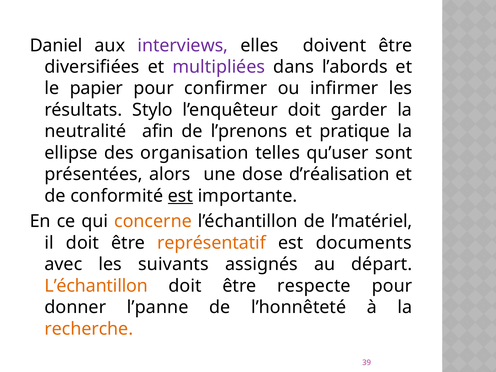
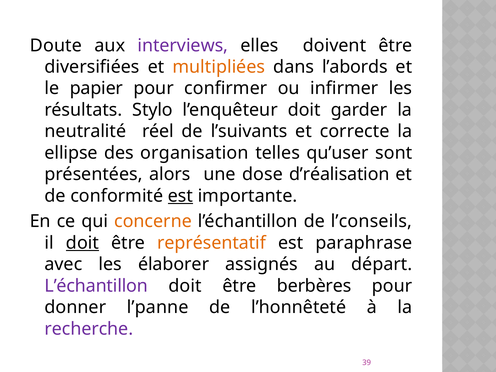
Daniel: Daniel -> Doute
multipliées colour: purple -> orange
afin: afin -> réel
l’prenons: l’prenons -> l’suivants
pratique: pratique -> correcte
l’matériel: l’matériel -> l’conseils
doit at (82, 243) underline: none -> present
documents: documents -> paraphrase
suivants: suivants -> élaborer
L’échantillon at (96, 286) colour: orange -> purple
respecte: respecte -> berbères
recherche colour: orange -> purple
